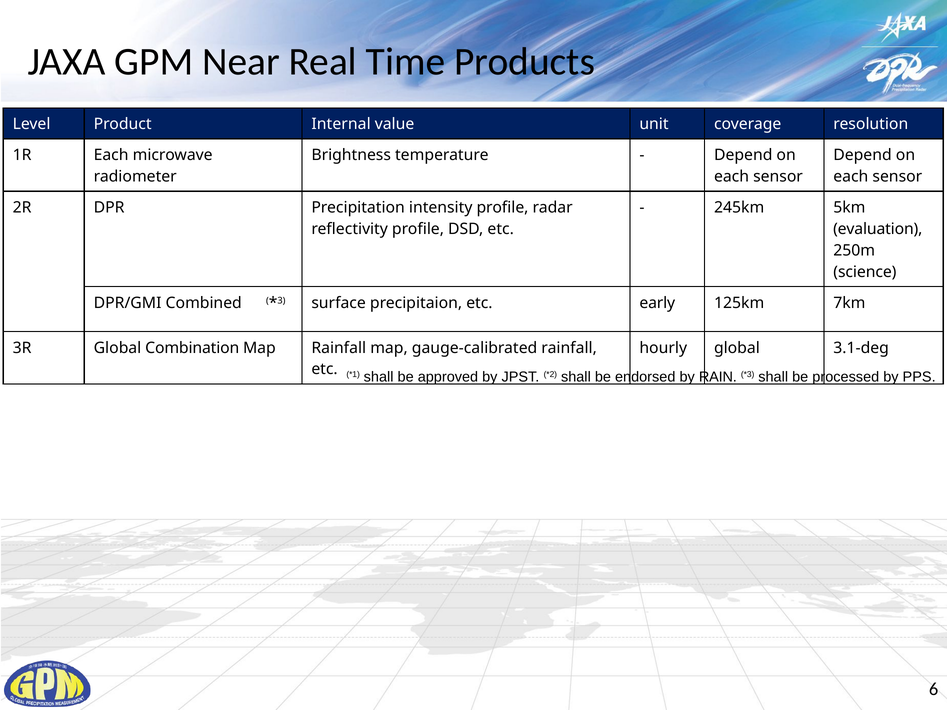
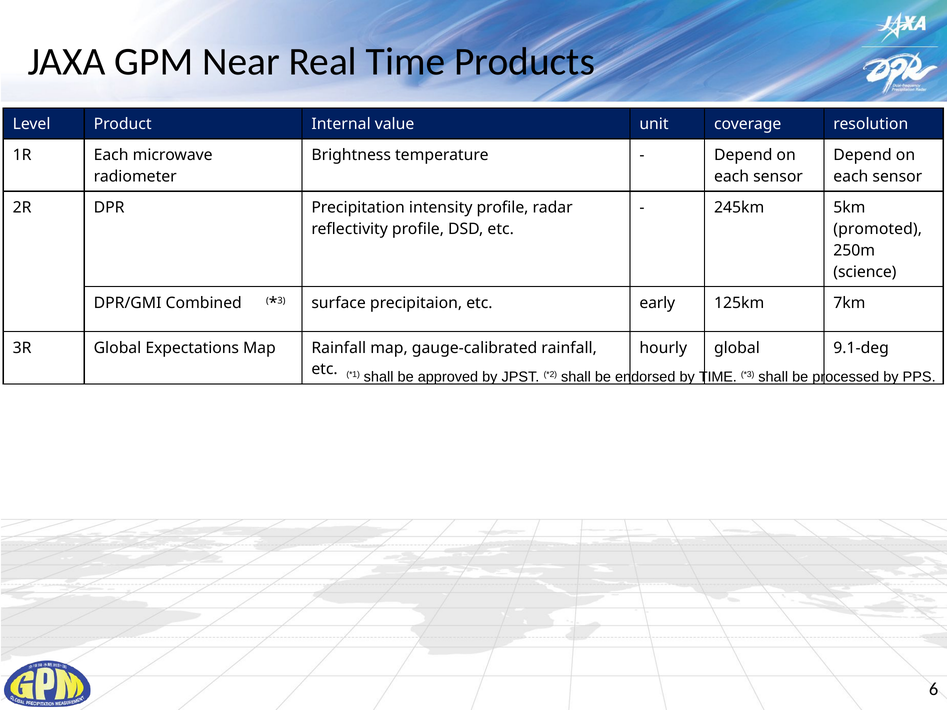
evaluation: evaluation -> promoted
Combination: Combination -> Expectations
3.1-deg: 3.1-deg -> 9.1-deg
by RAIN: RAIN -> TIME
